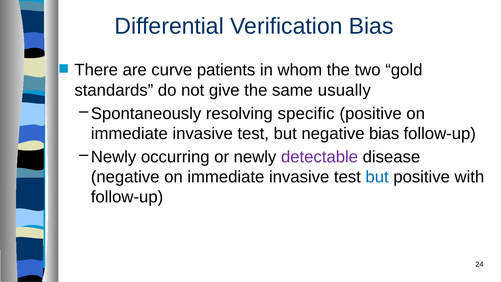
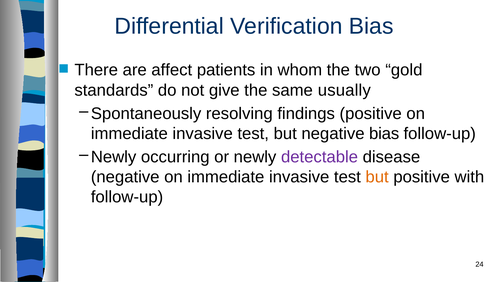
curve: curve -> affect
specific: specific -> findings
but at (377, 177) colour: blue -> orange
